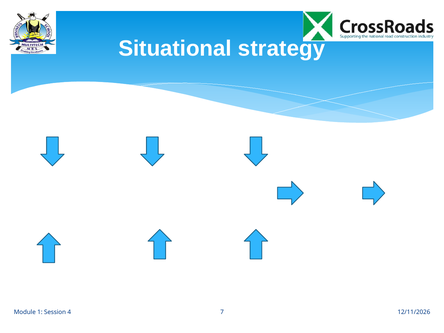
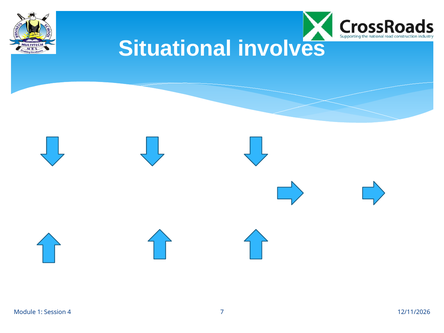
strategy: strategy -> involves
